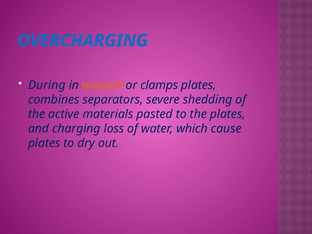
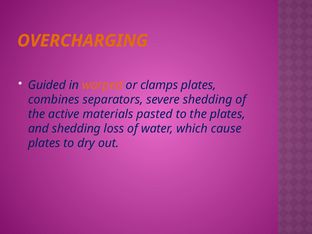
OVERCHARGING colour: blue -> orange
During: During -> Guided
and charging: charging -> shedding
